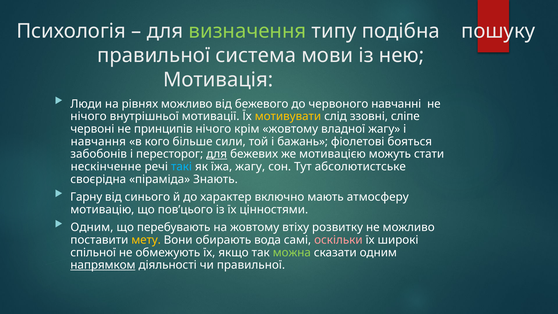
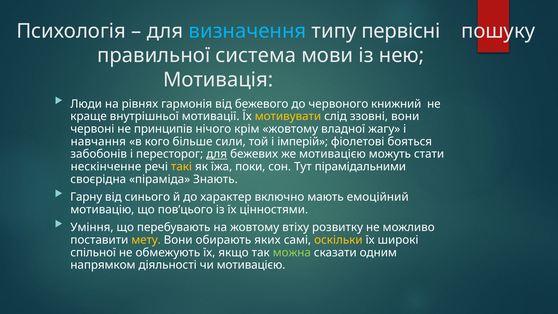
визначення colour: light green -> light blue
подібна: подібна -> первісні
рівнях можливо: можливо -> гармонія
навчанні: навчанні -> книжний
нічого at (89, 116): нічого -> краще
ззовні сліпе: сліпе -> вони
бажань: бажань -> імперій
такі colour: light blue -> yellow
їжа жагу: жагу -> поки
абсолютистське: абсолютистське -> пірамідальними
атмосферу: атмосферу -> емоційний
Одним at (92, 227): Одним -> Уміння
вода: вода -> яких
оскільки colour: pink -> yellow
напрямком underline: present -> none
чи правильної: правильної -> мотивацією
